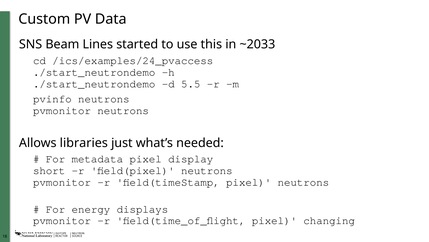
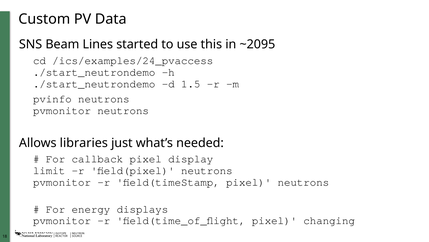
~2033: ~2033 -> ~2095
5.5: 5.5 -> 1.5
metadata: metadata -> callback
short: short -> limit
